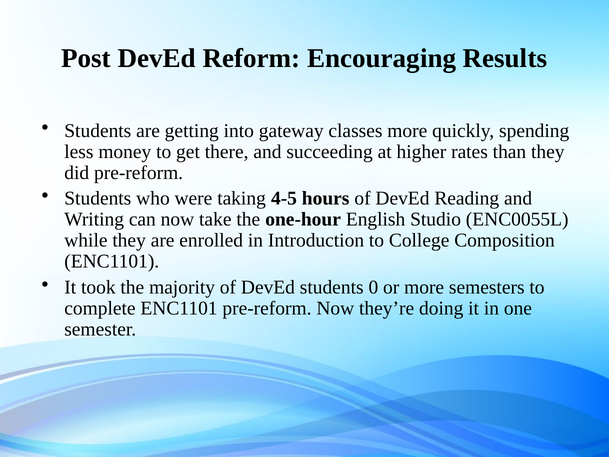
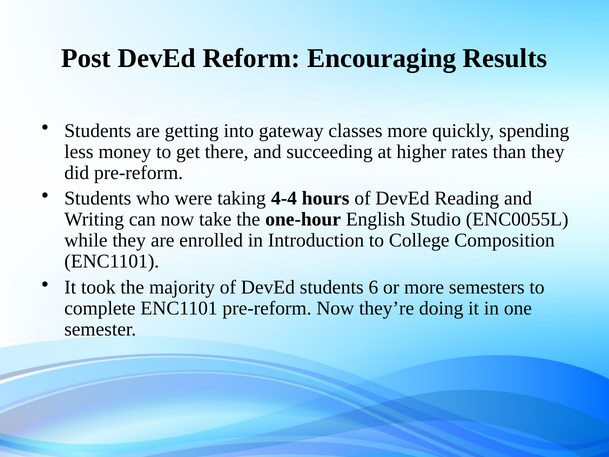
4-5: 4-5 -> 4-4
0: 0 -> 6
